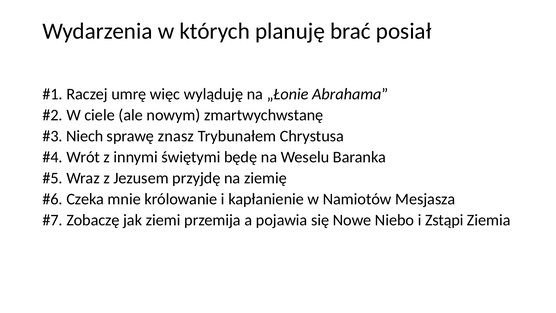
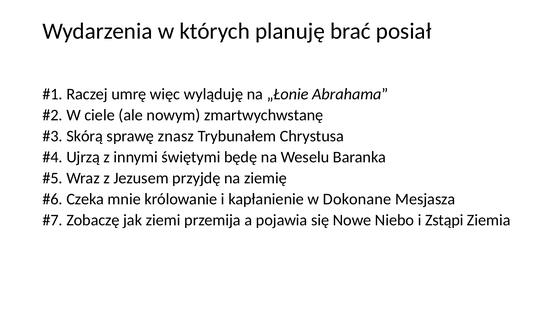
Niech: Niech -> Skórą
Wrót: Wrót -> Ujrzą
Namiotów: Namiotów -> Dokonane
